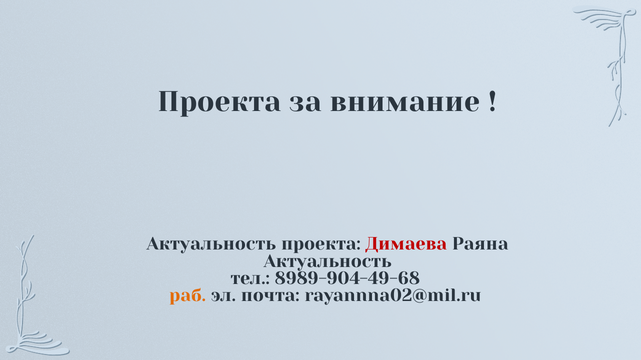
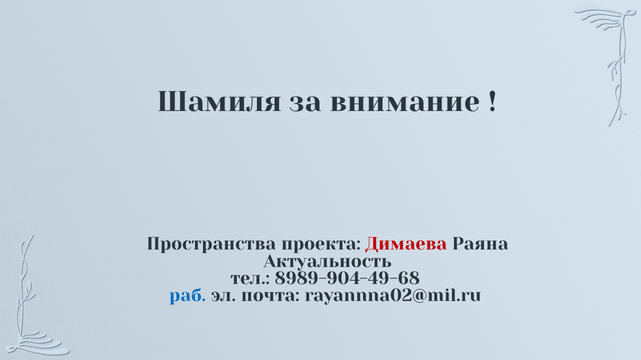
Проекта at (220, 102): Проекта -> Шамиля
Актуальность at (211, 245): Актуальность -> Пространства
раб colour: orange -> blue
